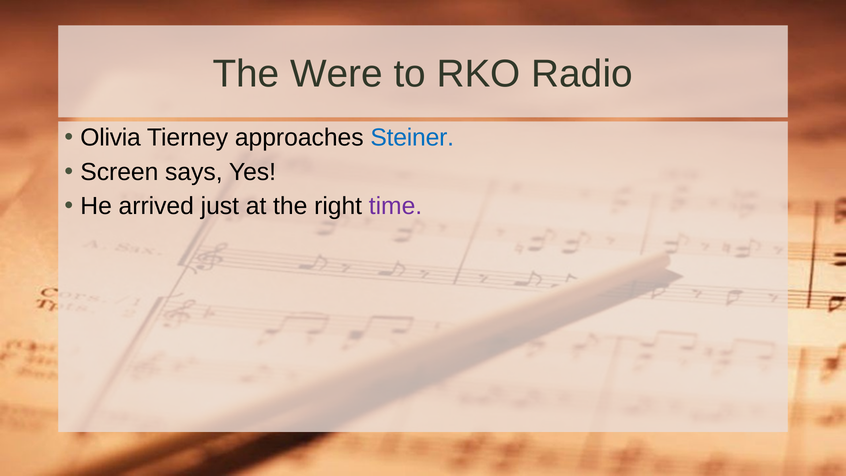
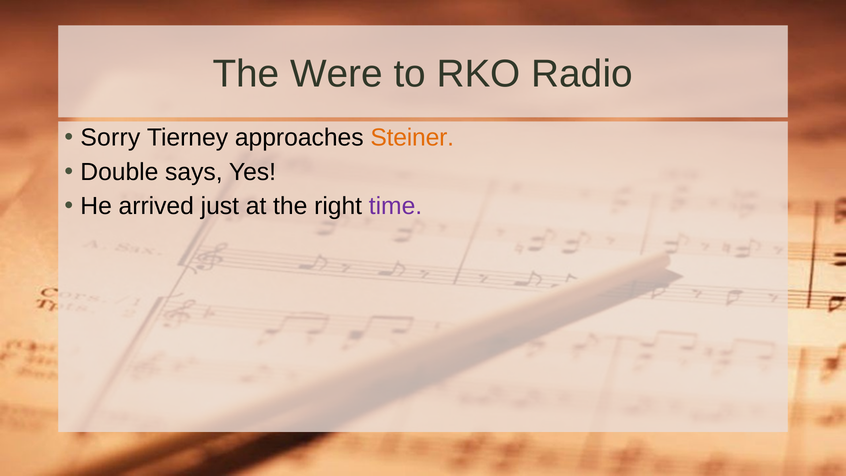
Olivia: Olivia -> Sorry
Steiner colour: blue -> orange
Screen: Screen -> Double
